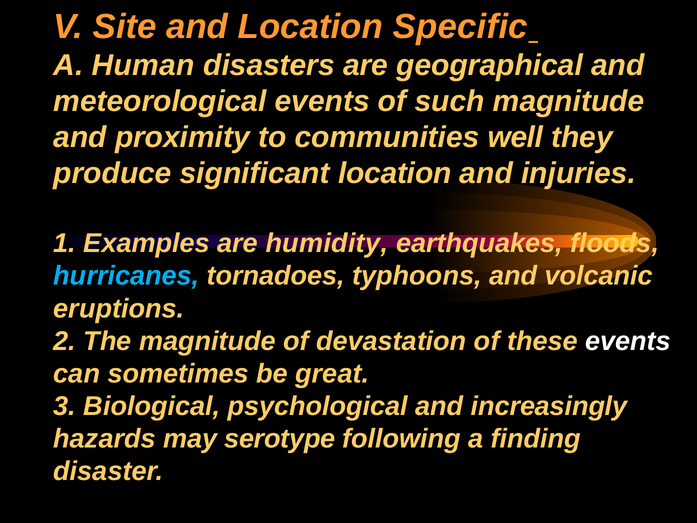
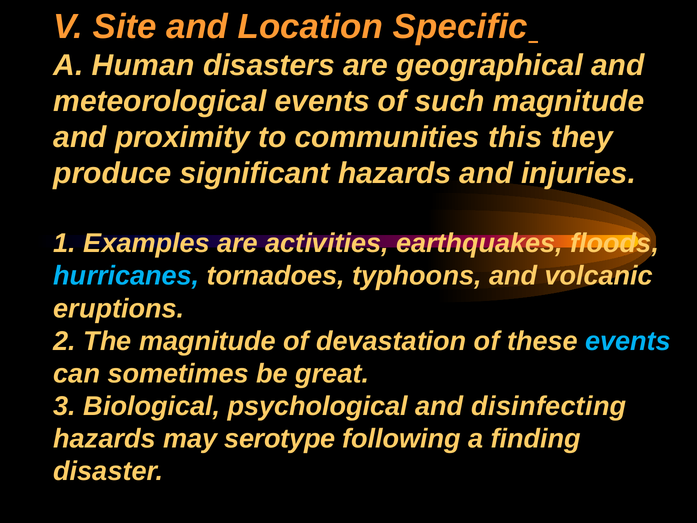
well: well -> this
significant location: location -> hazards
humidity: humidity -> activities
events at (628, 341) colour: white -> light blue
increasingly: increasingly -> disinfecting
